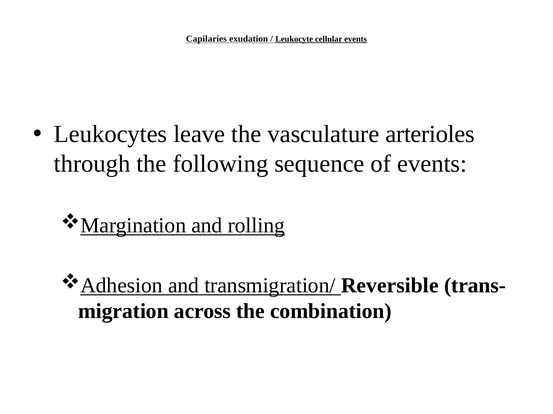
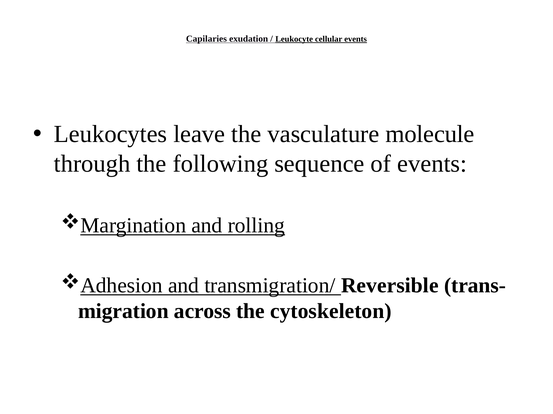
arterioles: arterioles -> molecule
combination: combination -> cytoskeleton
